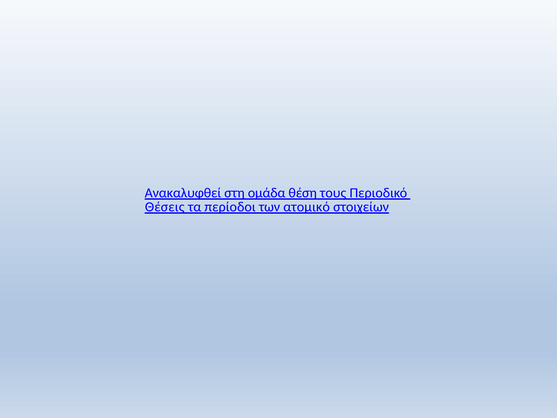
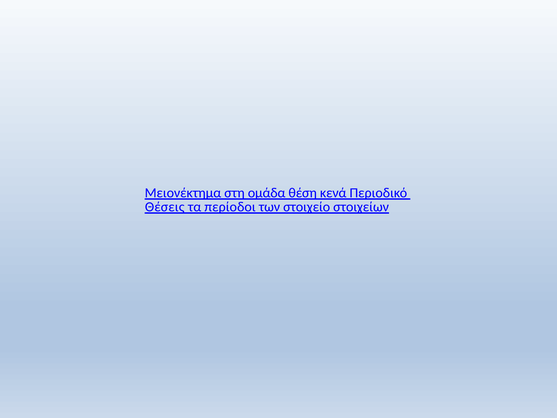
Ανακαλυφθεί: Ανακαλυφθεί -> Μειονέκτημα
τους: τους -> κενά
ατομικό: ατομικό -> στοιχείο
